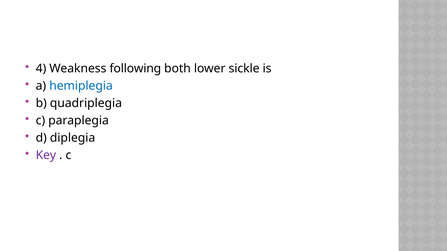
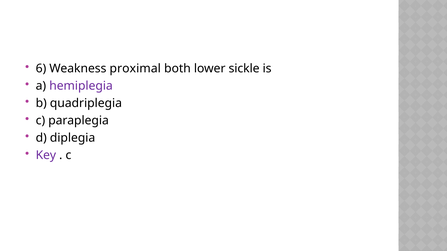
4: 4 -> 6
following: following -> proximal
hemiplegia colour: blue -> purple
